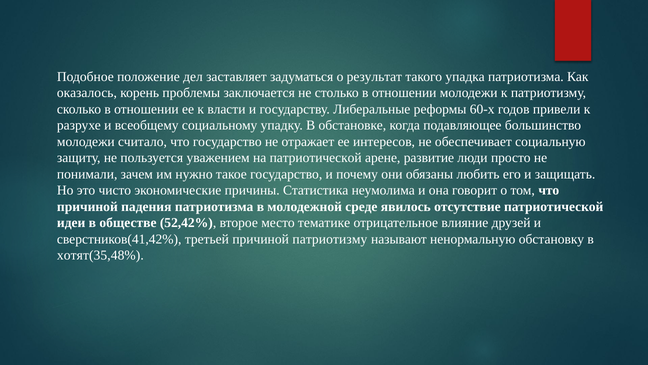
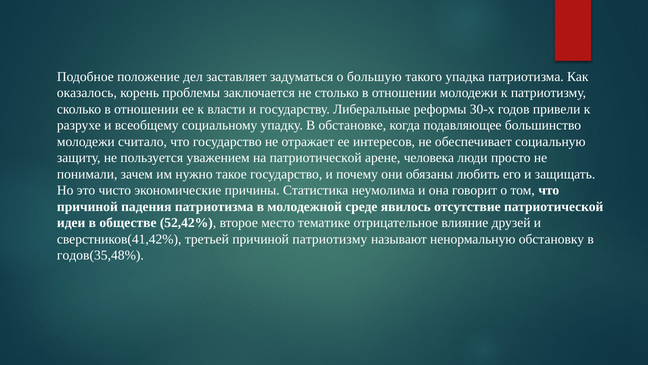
результат: результат -> большую
60-х: 60-х -> 30-х
развитие: развитие -> человека
хотят(35,48%: хотят(35,48% -> годов(35,48%
